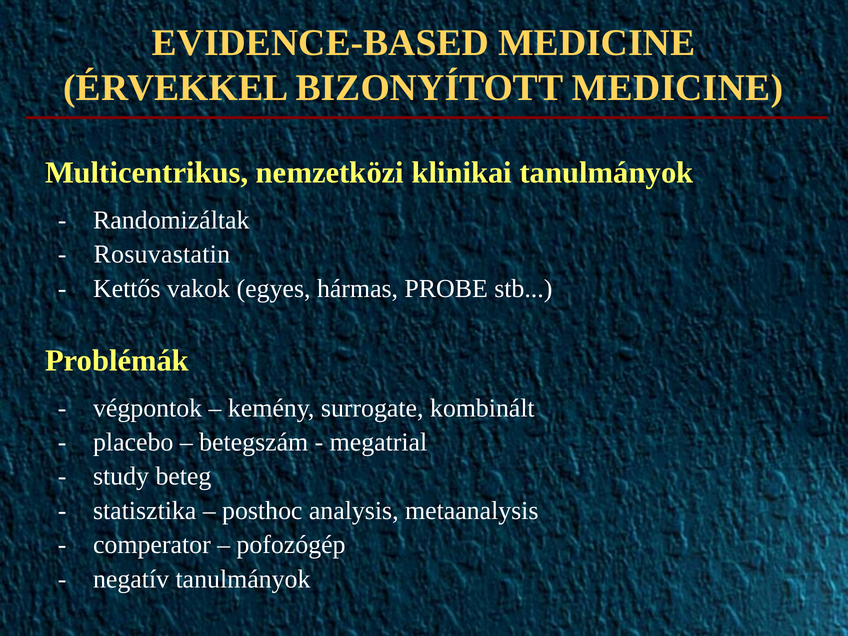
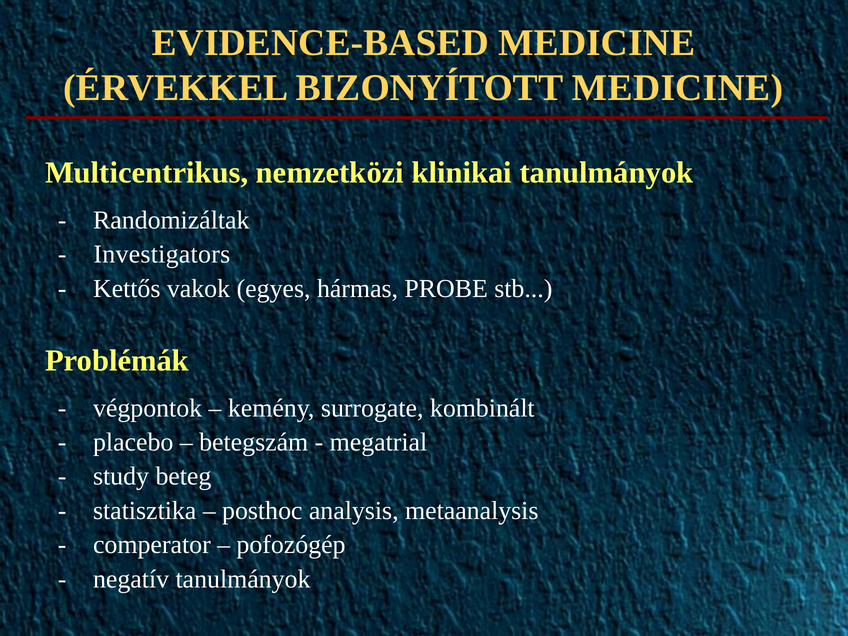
Rosuvastatin: Rosuvastatin -> Investigators
